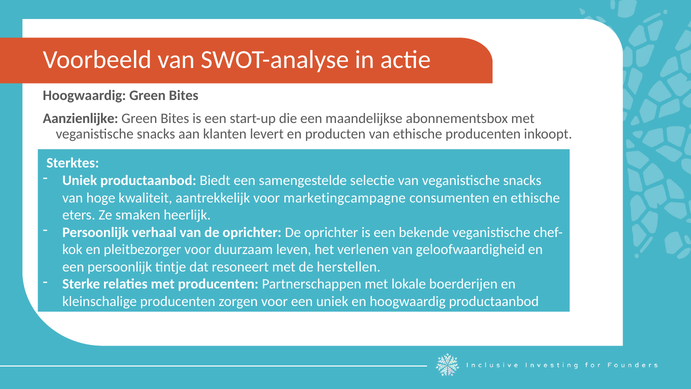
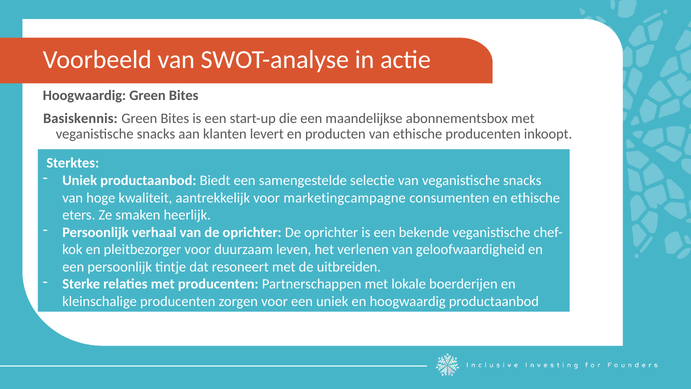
Aanzienlijke: Aanzienlijke -> Basiskennis
herstellen: herstellen -> uitbreiden
